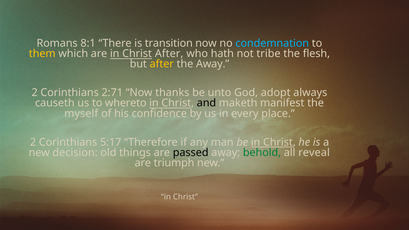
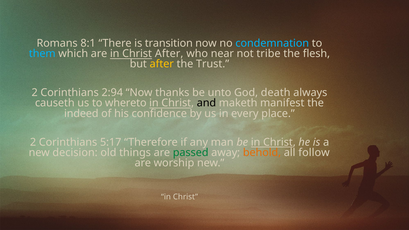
them colour: yellow -> light blue
hath: hath -> near
the Away: Away -> Trust
2:71: 2:71 -> 2:94
adopt: adopt -> death
myself: myself -> indeed
passed colour: black -> green
behold colour: green -> orange
reveal: reveal -> follow
triumph: triumph -> worship
